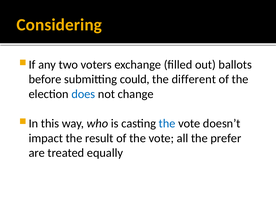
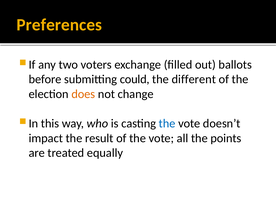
Considering: Considering -> Preferences
does colour: blue -> orange
prefer: prefer -> points
